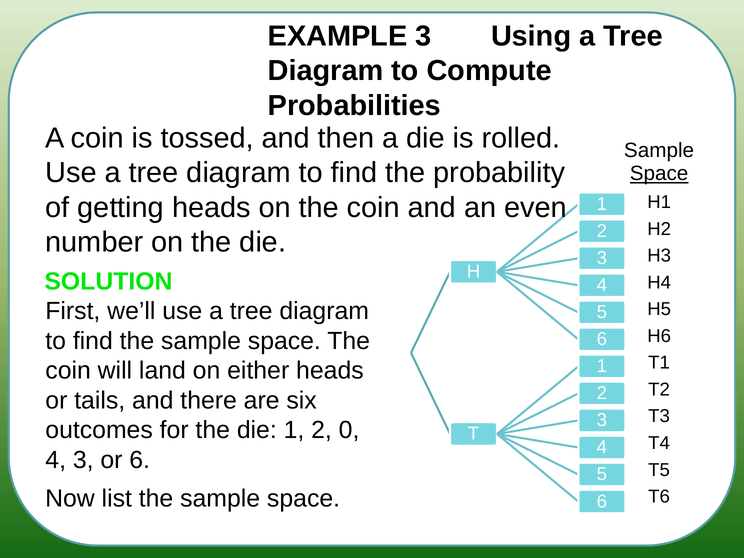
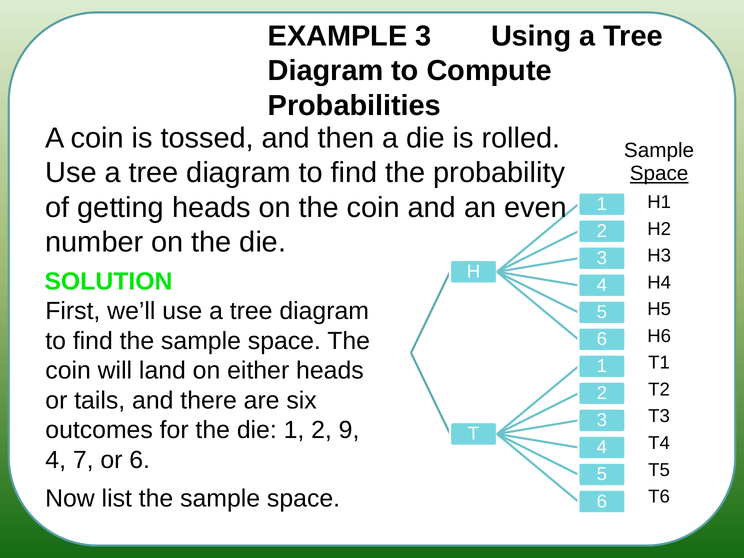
0: 0 -> 9
4 3: 3 -> 7
